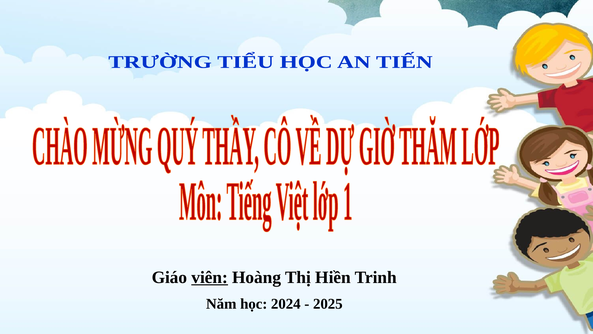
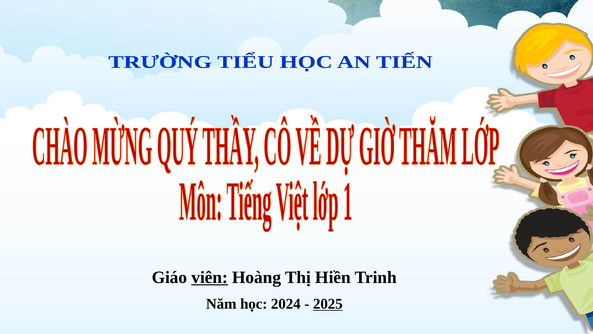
2025 underline: none -> present
